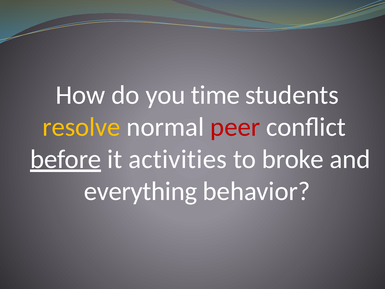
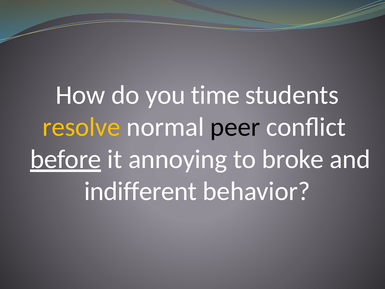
peer colour: red -> black
activities: activities -> annoying
everything: everything -> indifferent
